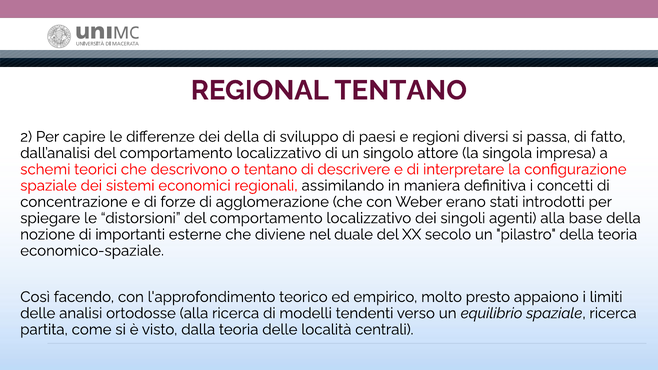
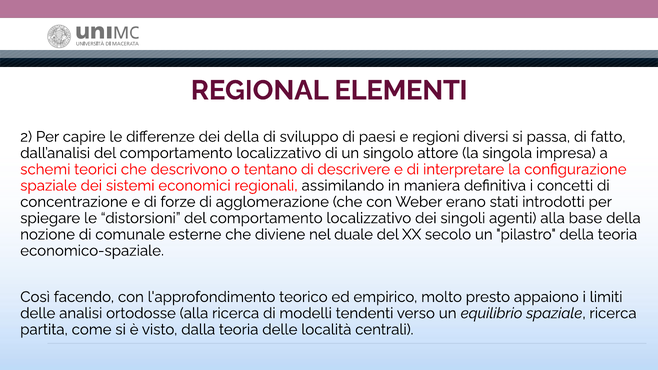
REGIONAL TENTANO: TENTANO -> ELEMENTI
importanti: importanti -> comunale
